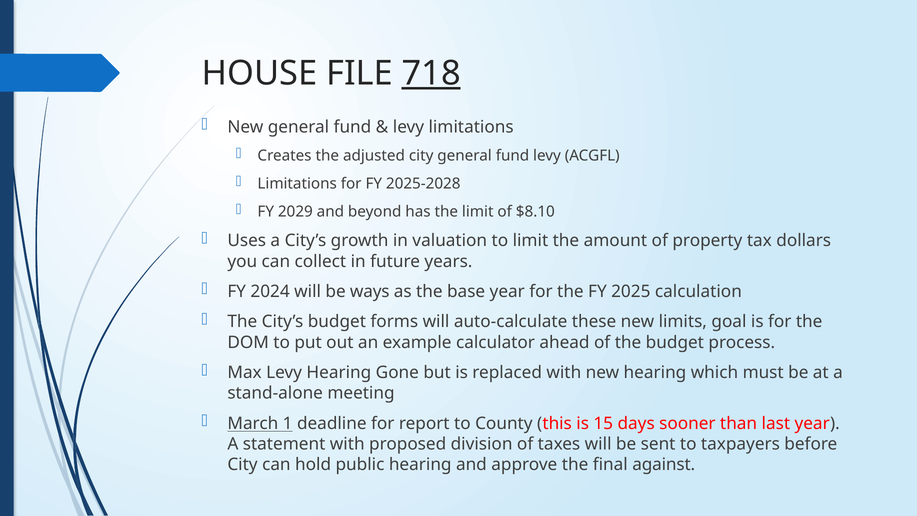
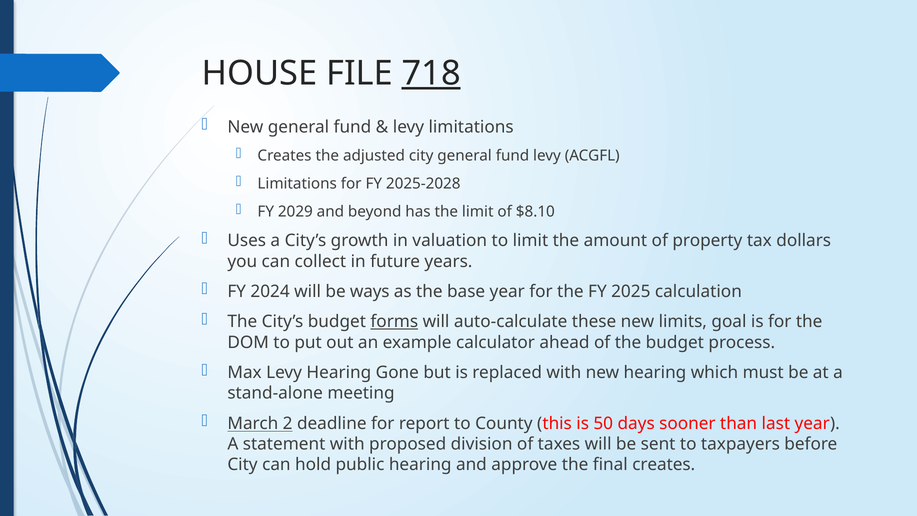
forms underline: none -> present
1: 1 -> 2
15: 15 -> 50
final against: against -> creates
